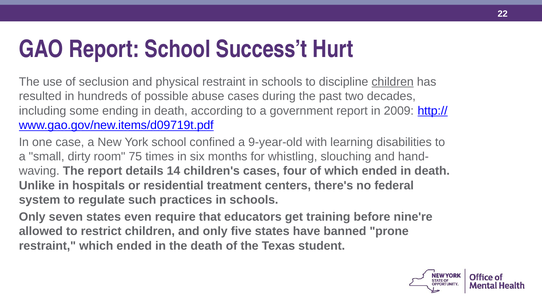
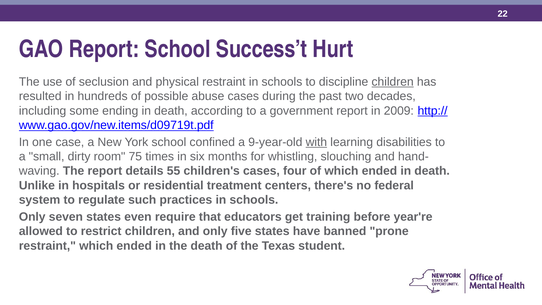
with underline: none -> present
14: 14 -> 55
nine're: nine're -> year're
